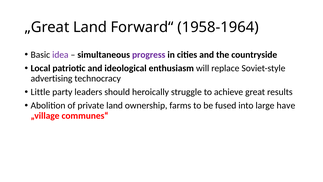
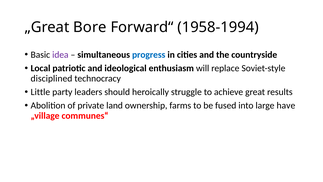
„Great Land: Land -> Bore
1958-1964: 1958-1964 -> 1958-1994
progress colour: purple -> blue
advertising: advertising -> disciplined
